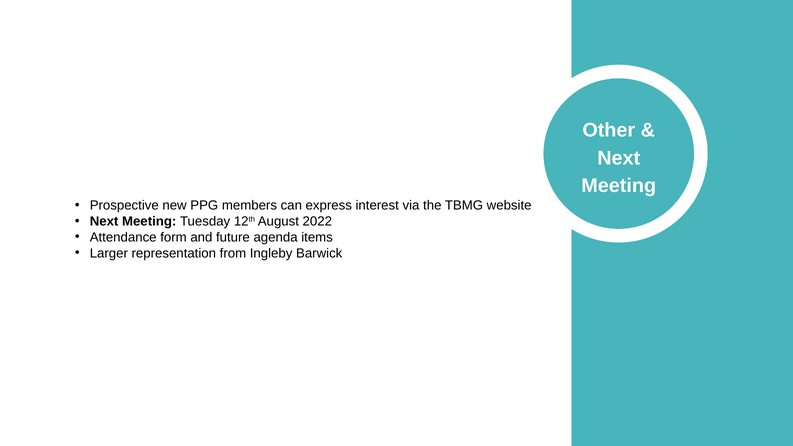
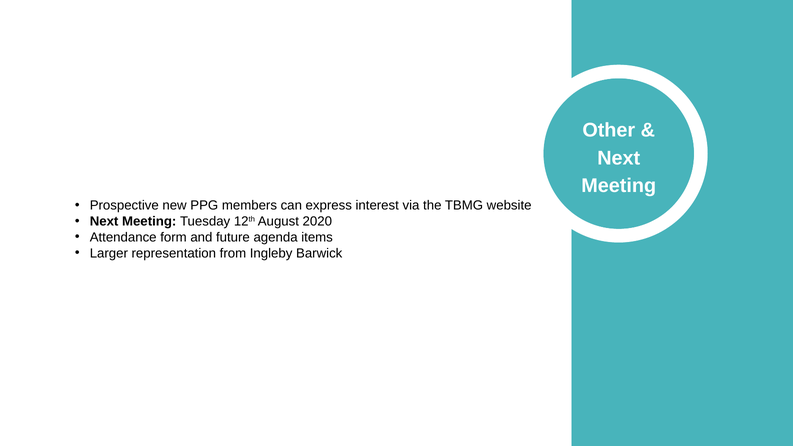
2022: 2022 -> 2020
